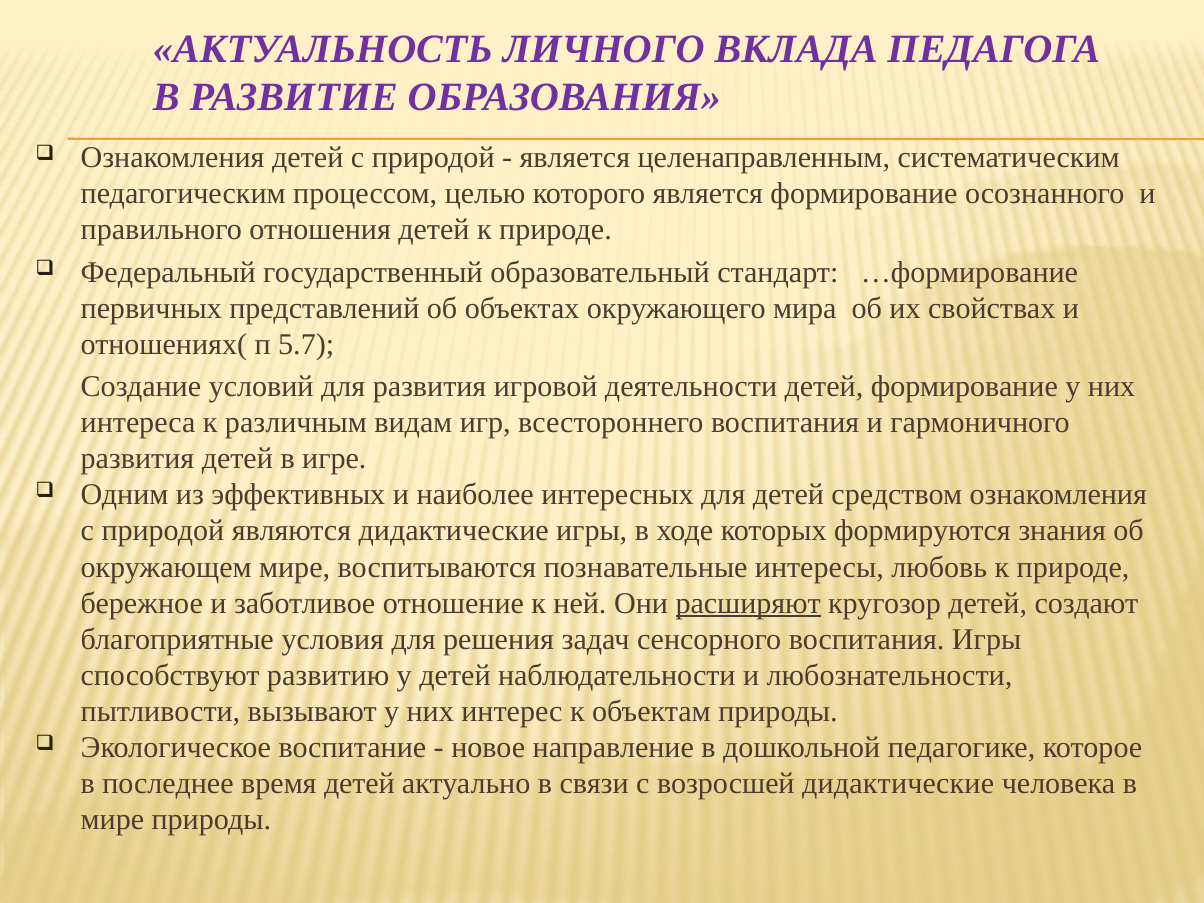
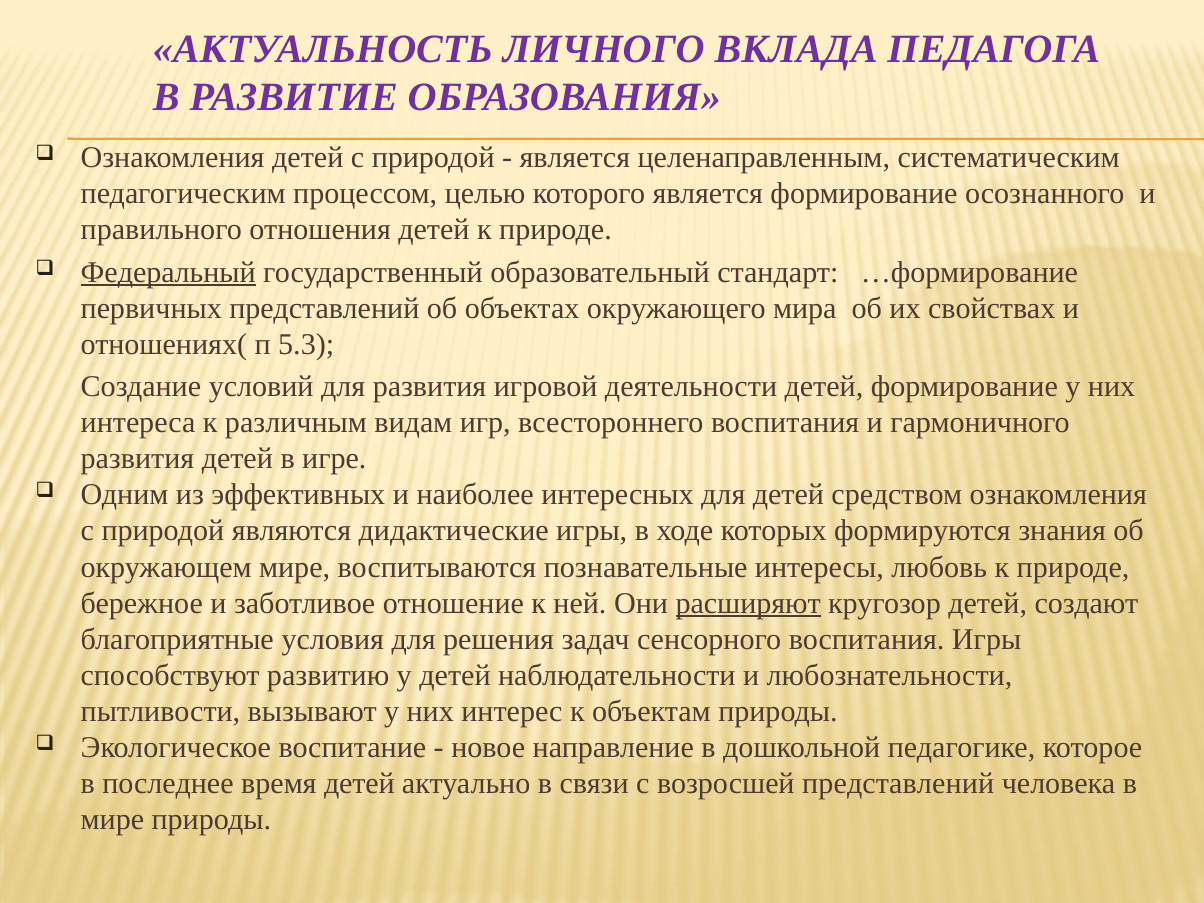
Федеральный underline: none -> present
5.7: 5.7 -> 5.3
возросшей дидактические: дидактические -> представлений
